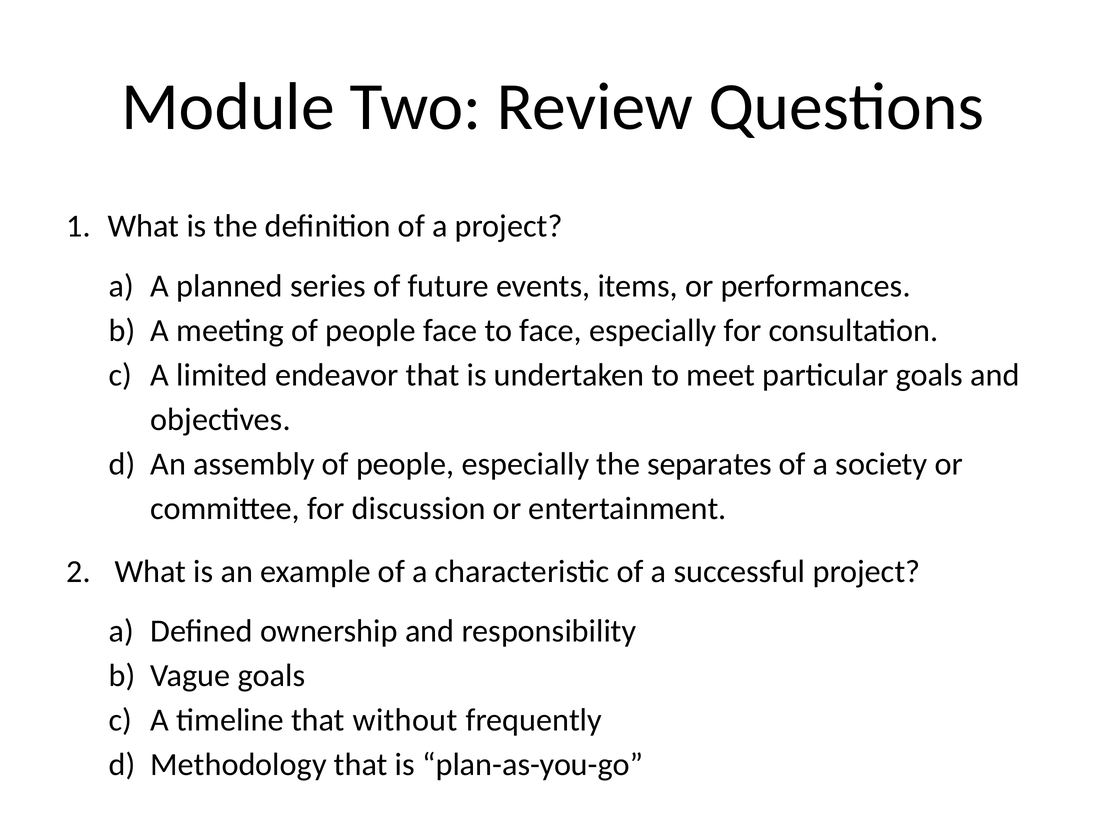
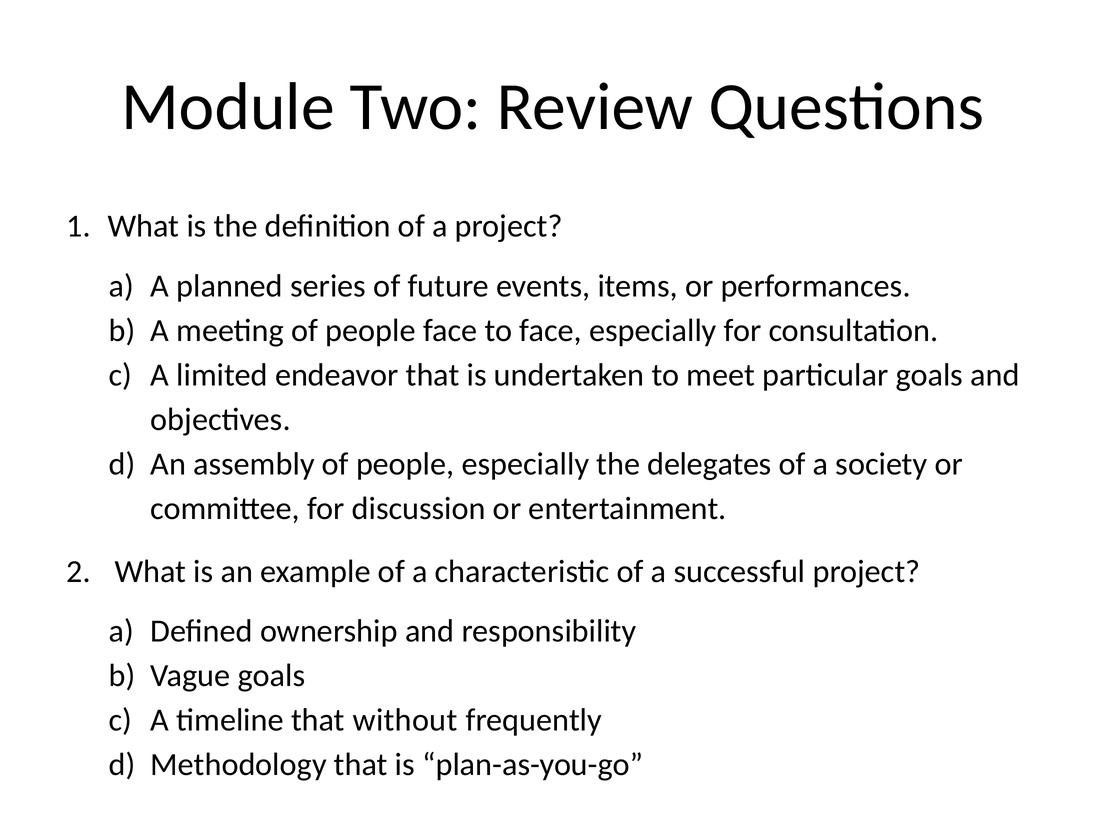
separates: separates -> delegates
